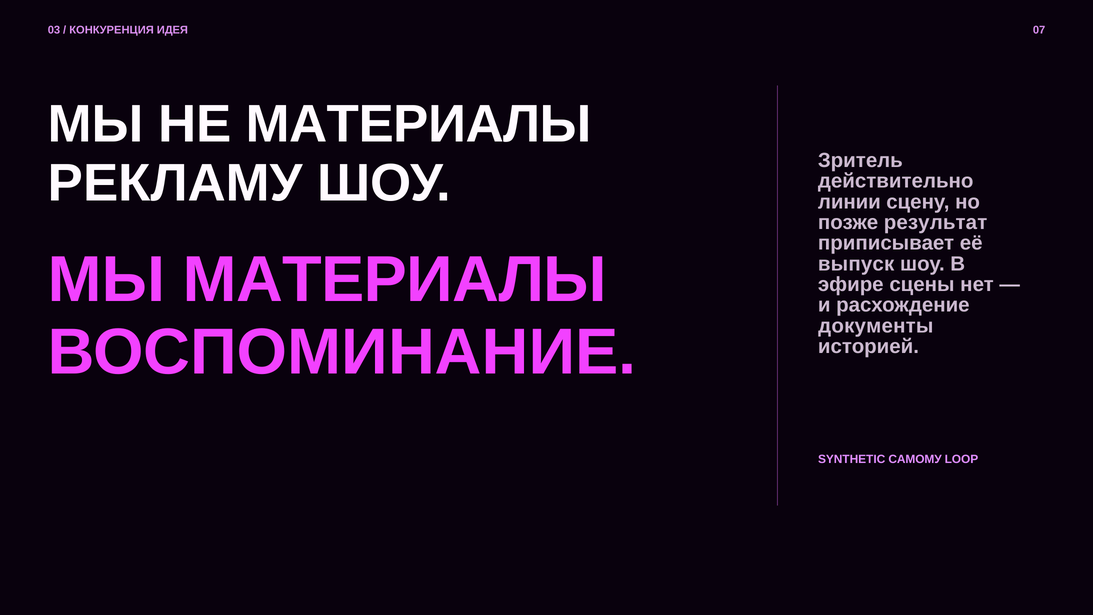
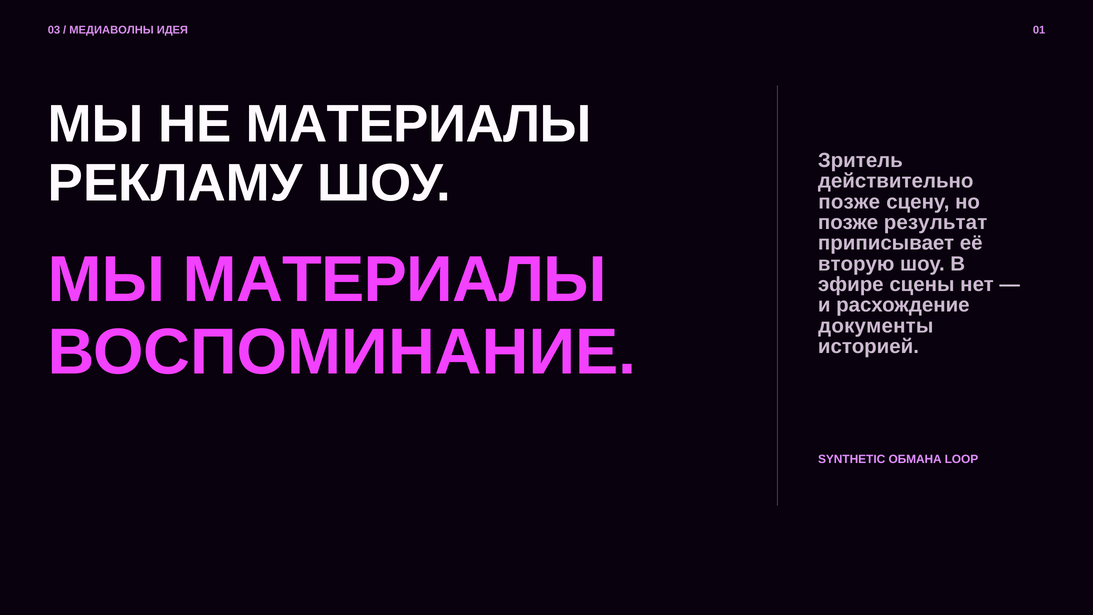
КОНКУРЕНЦИЯ: КОНКУРЕНЦИЯ -> МЕДИАВОЛНЫ
07: 07 -> 01
линии at (849, 202): линии -> позже
выпуск: выпуск -> вторую
САМОМУ: САМОМУ -> ОБМАНА
